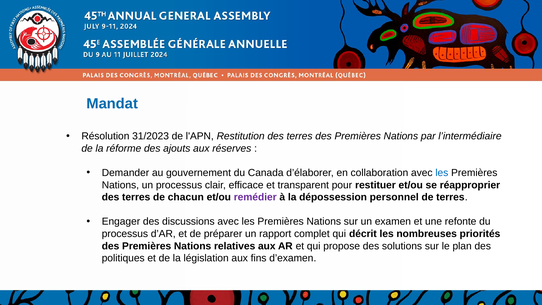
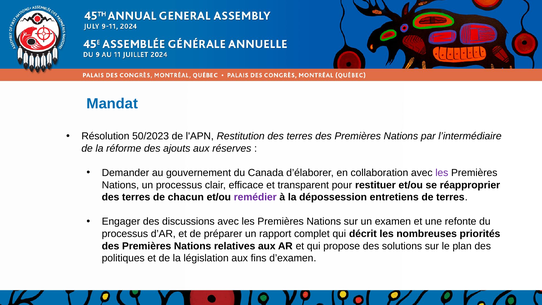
31/2023: 31/2023 -> 50/2023
les at (442, 173) colour: blue -> purple
personnel: personnel -> entretiens
